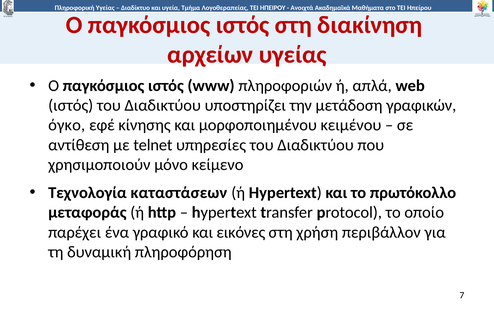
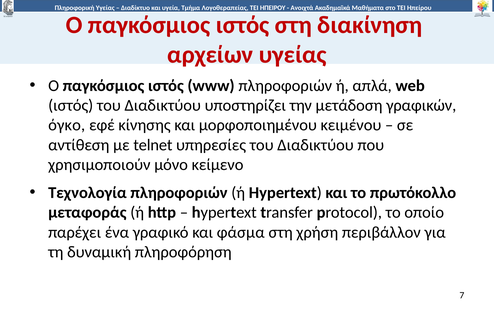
Τεχνολογία καταστάσεων: καταστάσεων -> πληροφοριών
εικόνες: εικόνες -> φάσμα
